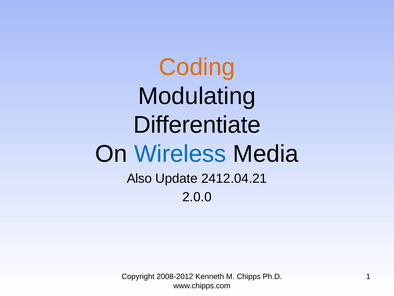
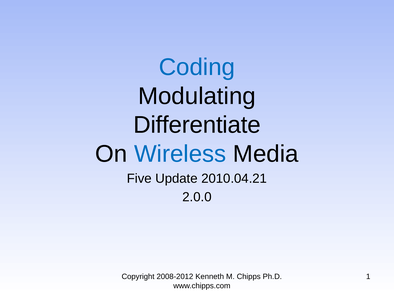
Coding colour: orange -> blue
Also: Also -> Five
2412.04.21: 2412.04.21 -> 2010.04.21
